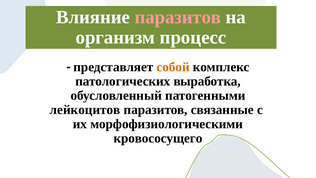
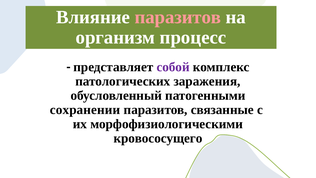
собой colour: orange -> purple
выработка: выработка -> заражения
лейкоцитов: лейкоцитов -> сохранении
